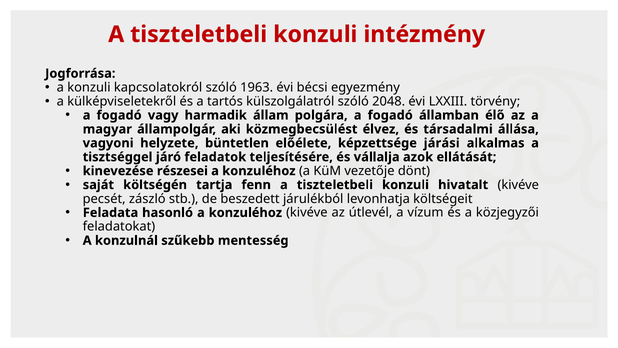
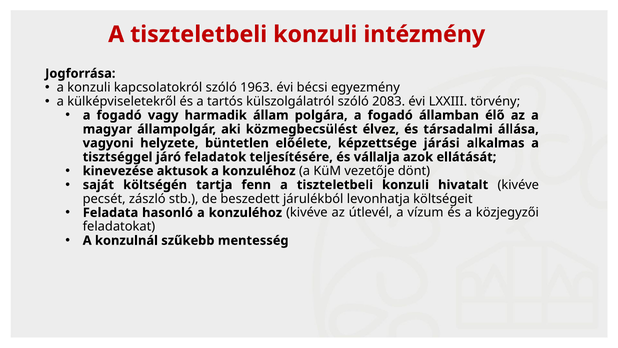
2048: 2048 -> 2083
részesei: részesei -> aktusok
